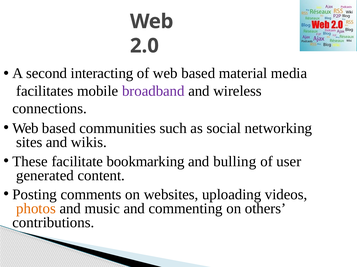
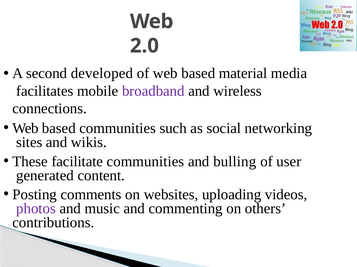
interacting: interacting -> developed
facilitate bookmarking: bookmarking -> communities
photos colour: orange -> purple
